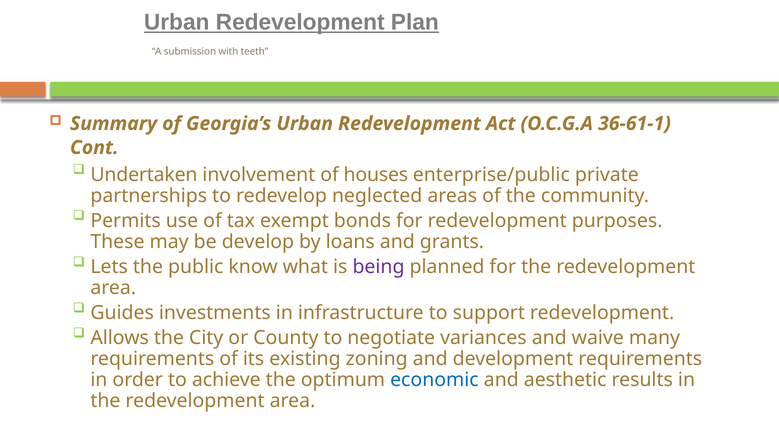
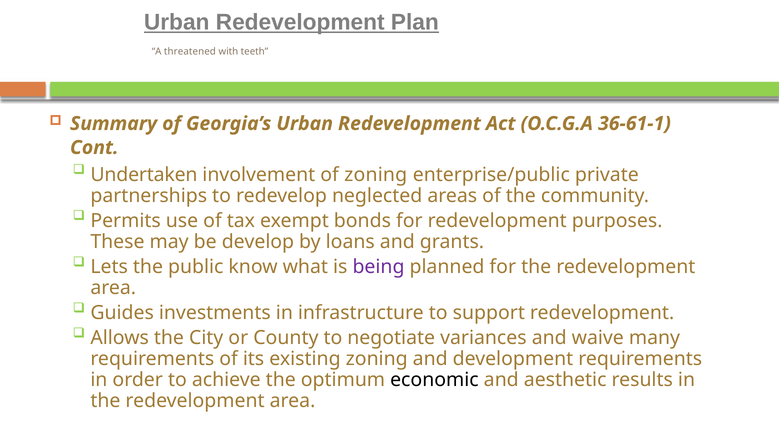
submission: submission -> threatened
of houses: houses -> zoning
economic colour: blue -> black
